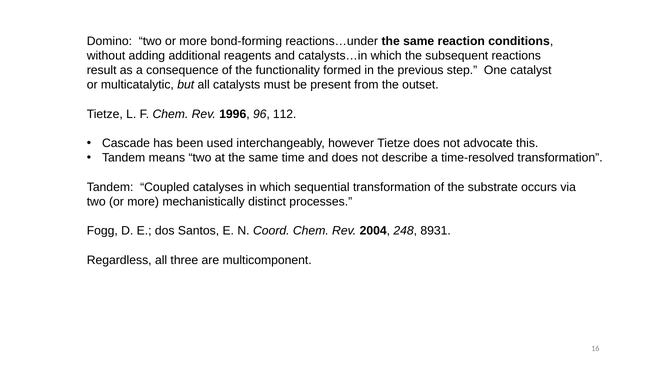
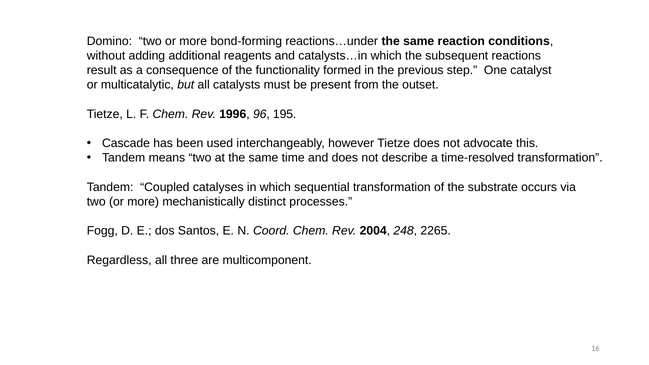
112: 112 -> 195
8931: 8931 -> 2265
